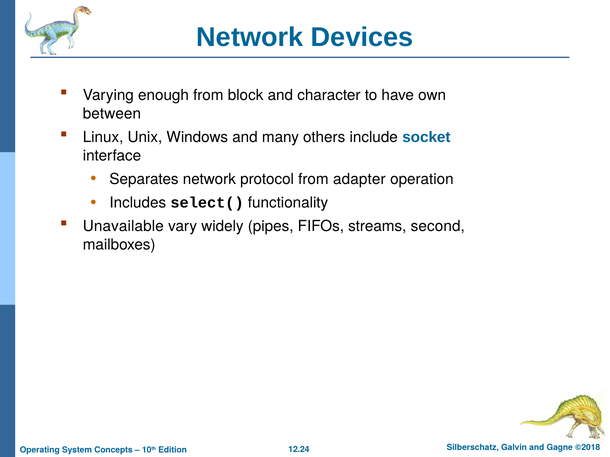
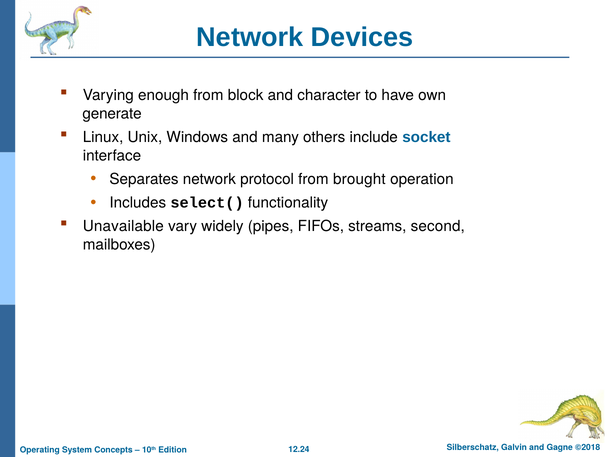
between: between -> generate
adapter: adapter -> brought
